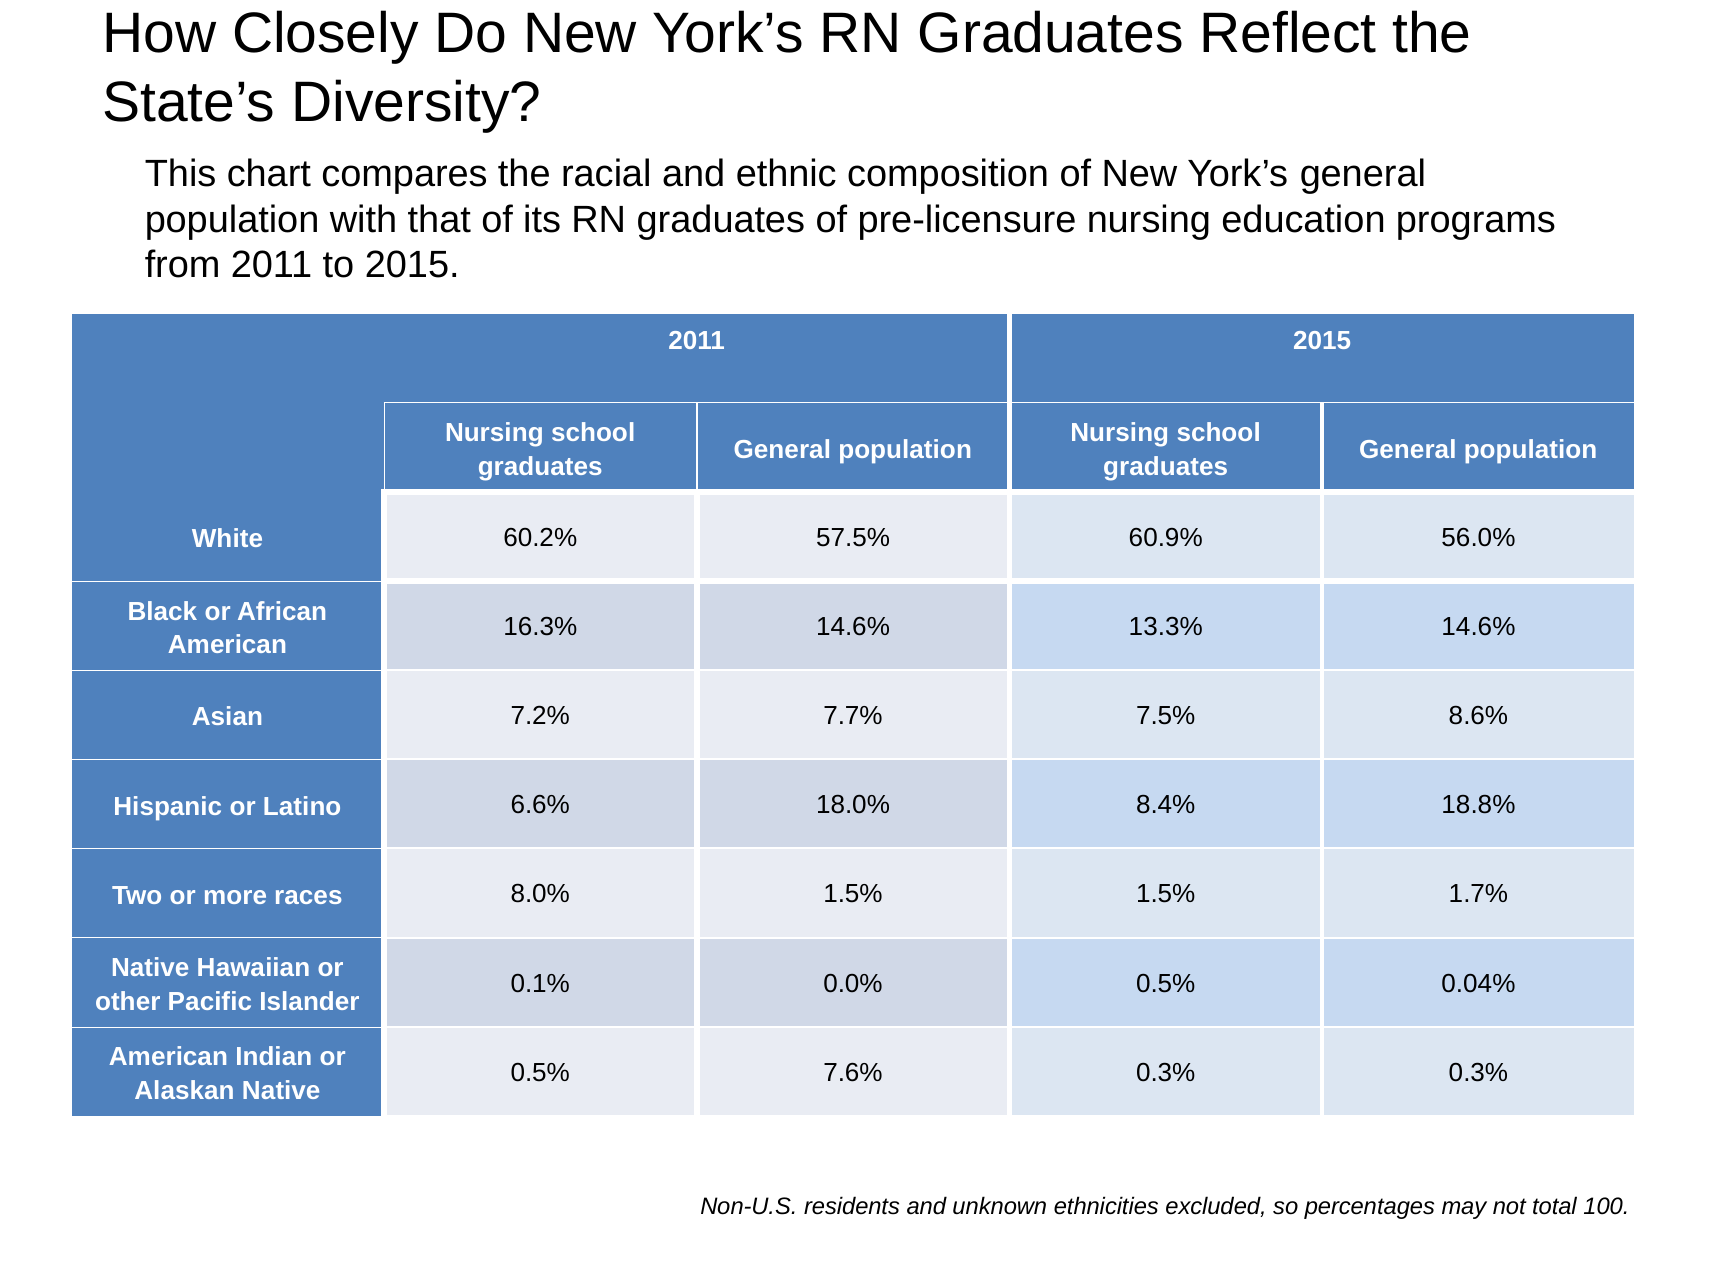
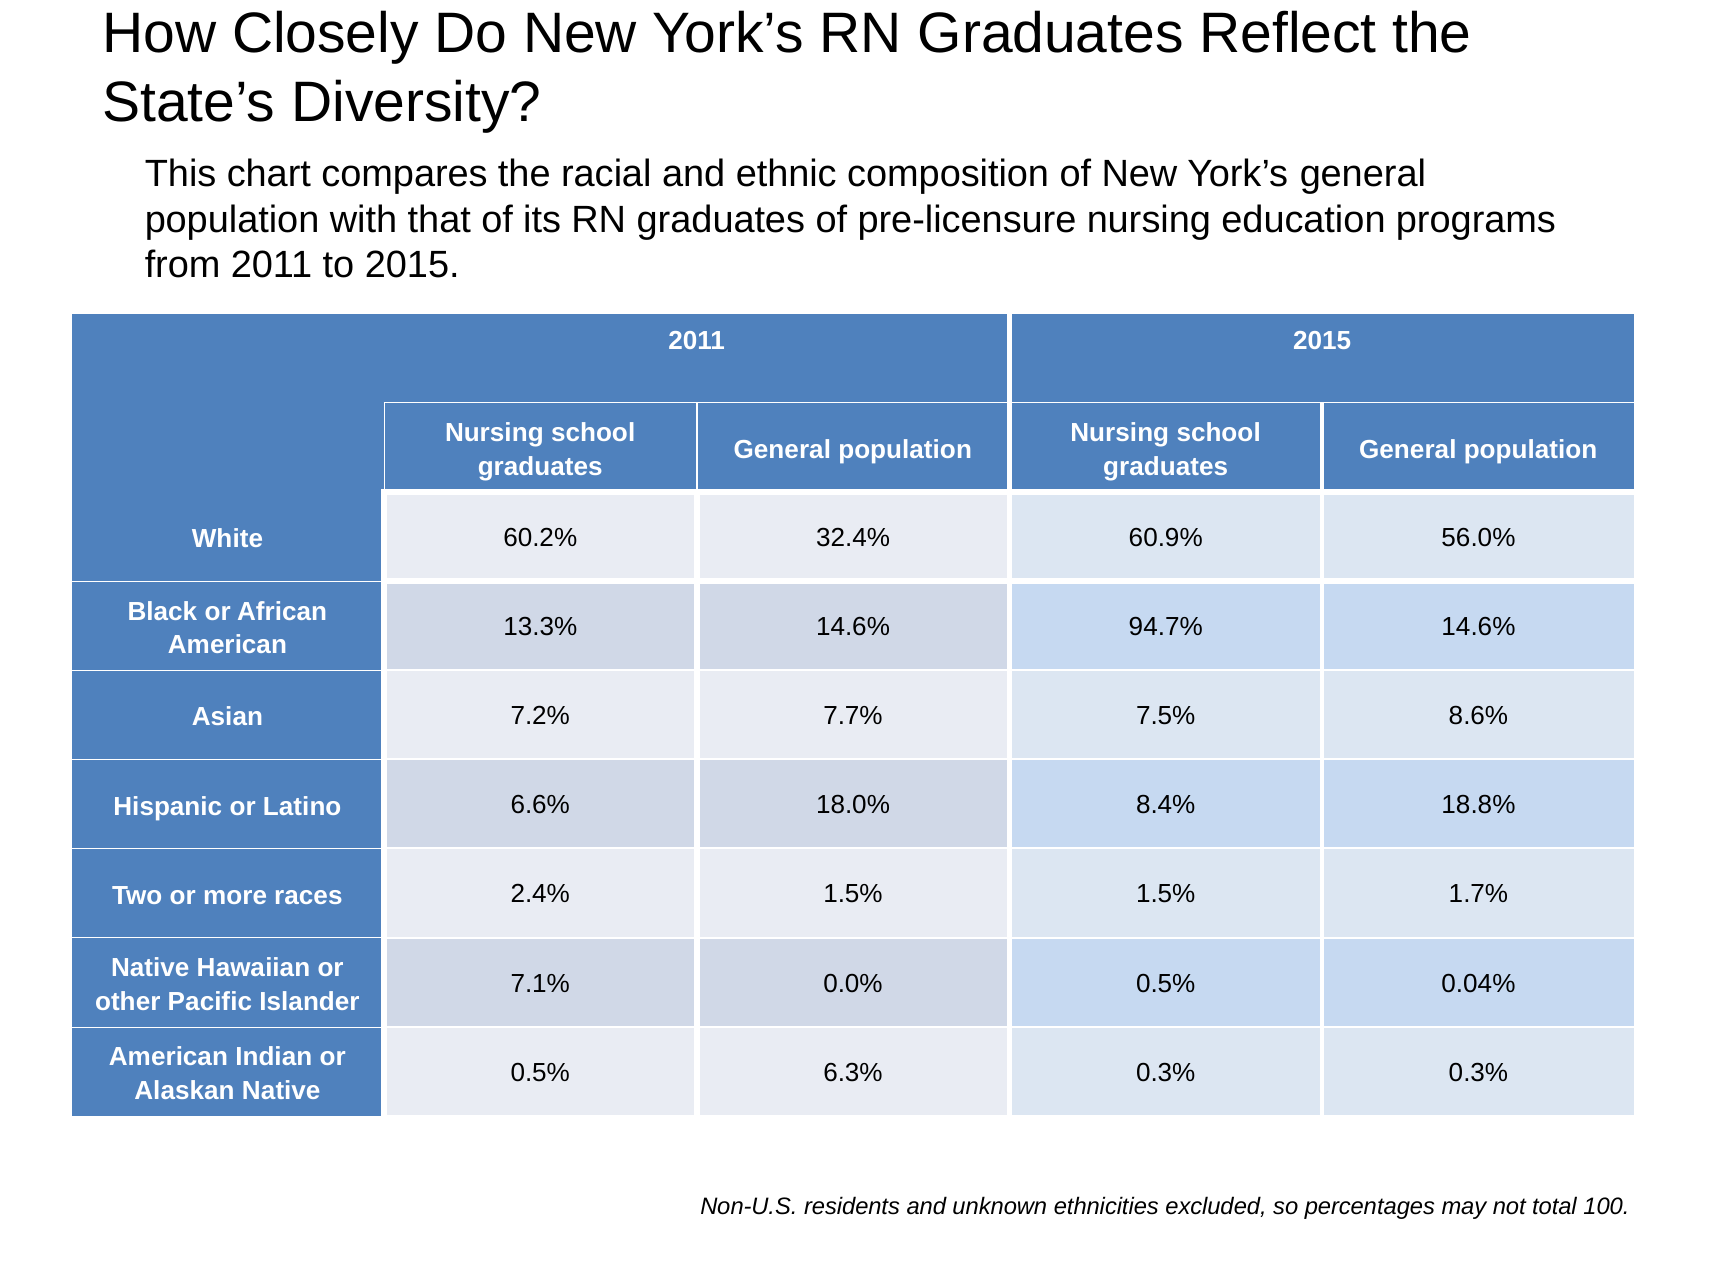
57.5%: 57.5% -> 32.4%
16.3%: 16.3% -> 13.3%
13.3%: 13.3% -> 94.7%
8.0%: 8.0% -> 2.4%
0.1%: 0.1% -> 7.1%
7.6%: 7.6% -> 6.3%
